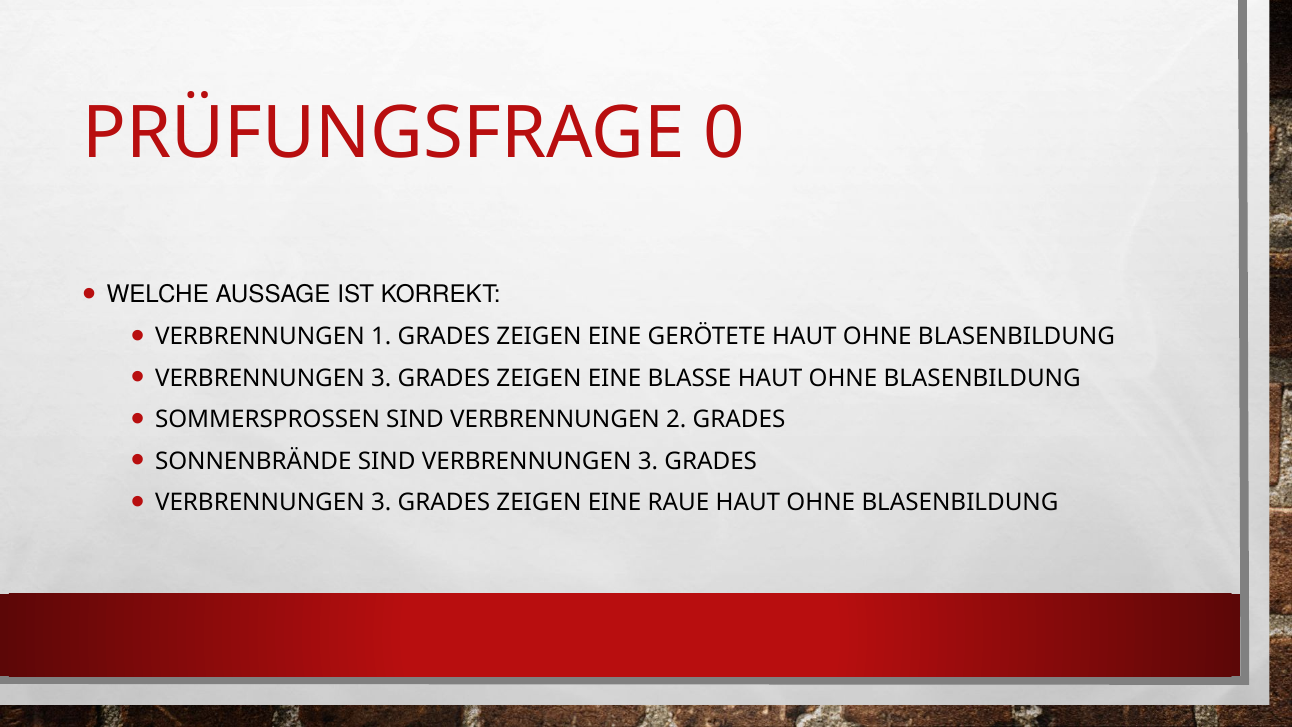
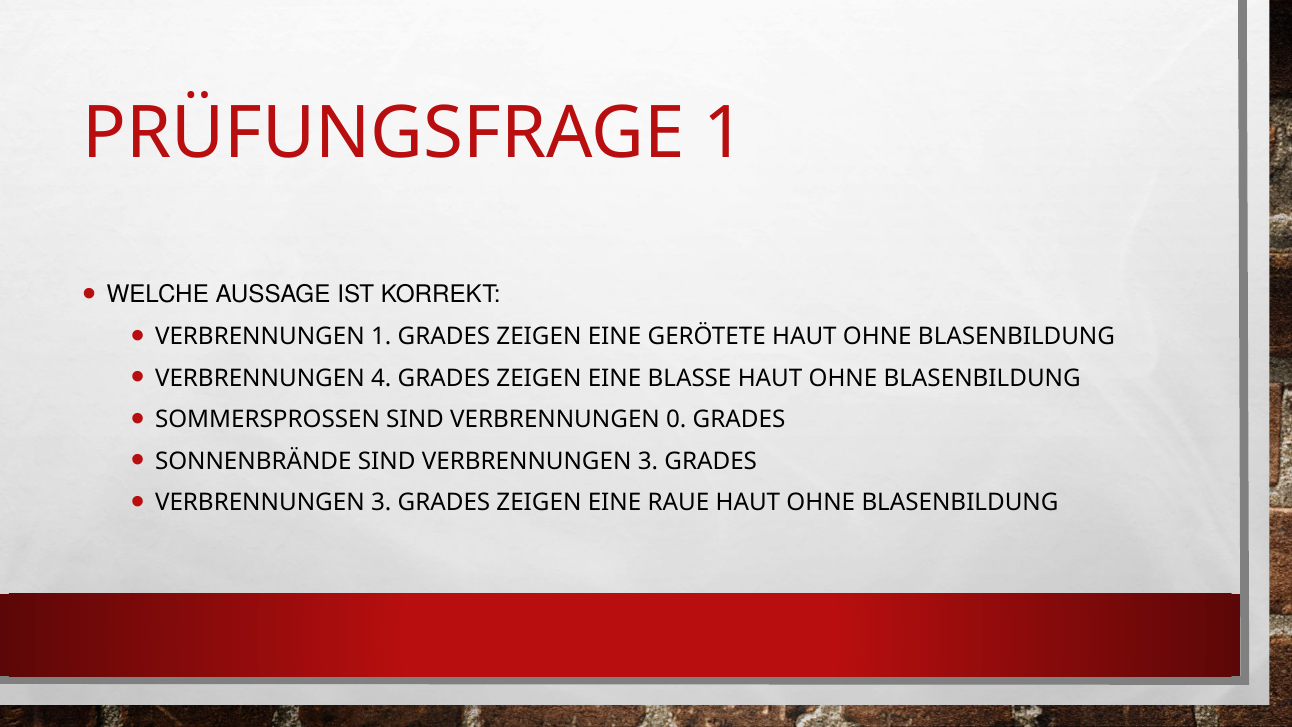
PRÜFUNGSFRAGE 0: 0 -> 1
3 at (381, 378): 3 -> 4
2: 2 -> 0
